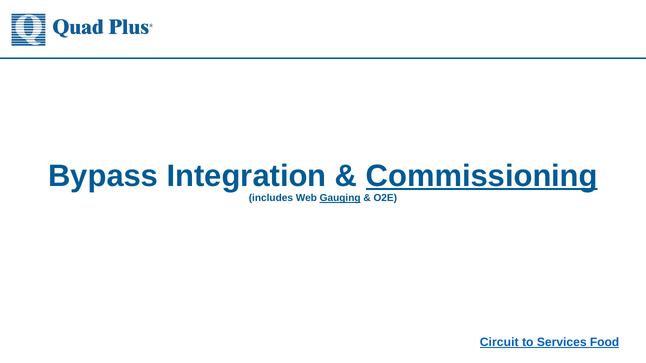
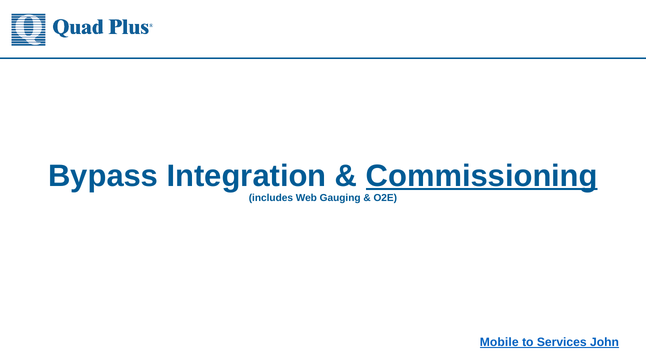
Gauging underline: present -> none
Circuit: Circuit -> Mobile
Food: Food -> John
